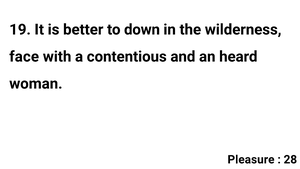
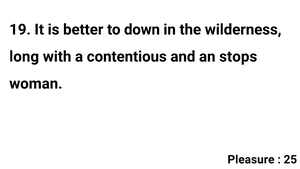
face: face -> long
heard: heard -> stops
28: 28 -> 25
